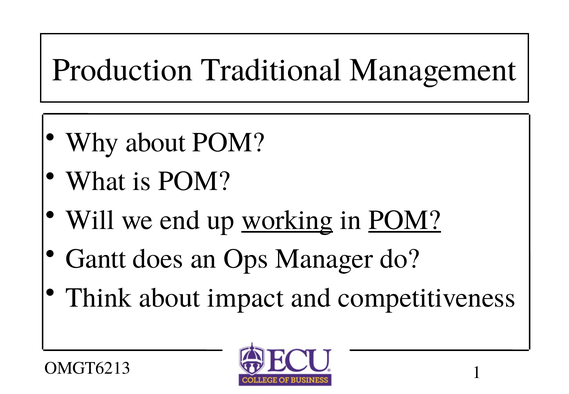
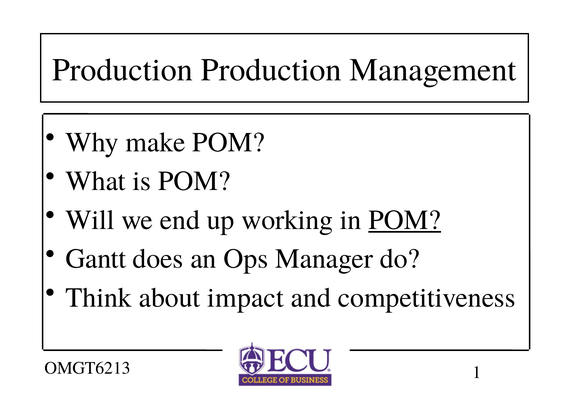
Production Traditional: Traditional -> Production
Why about: about -> make
working underline: present -> none
